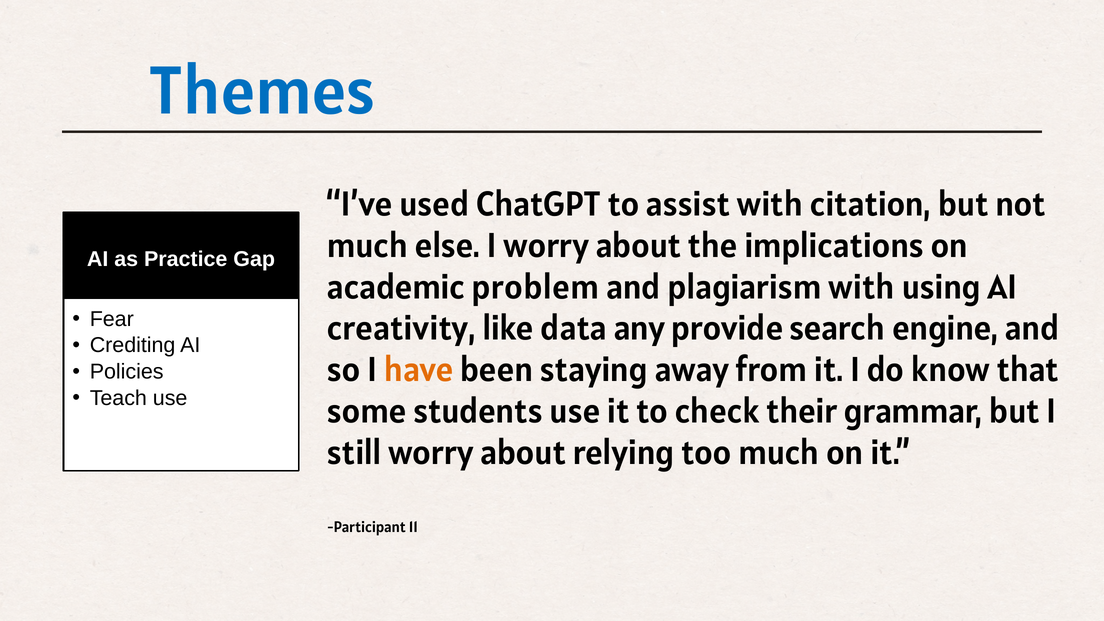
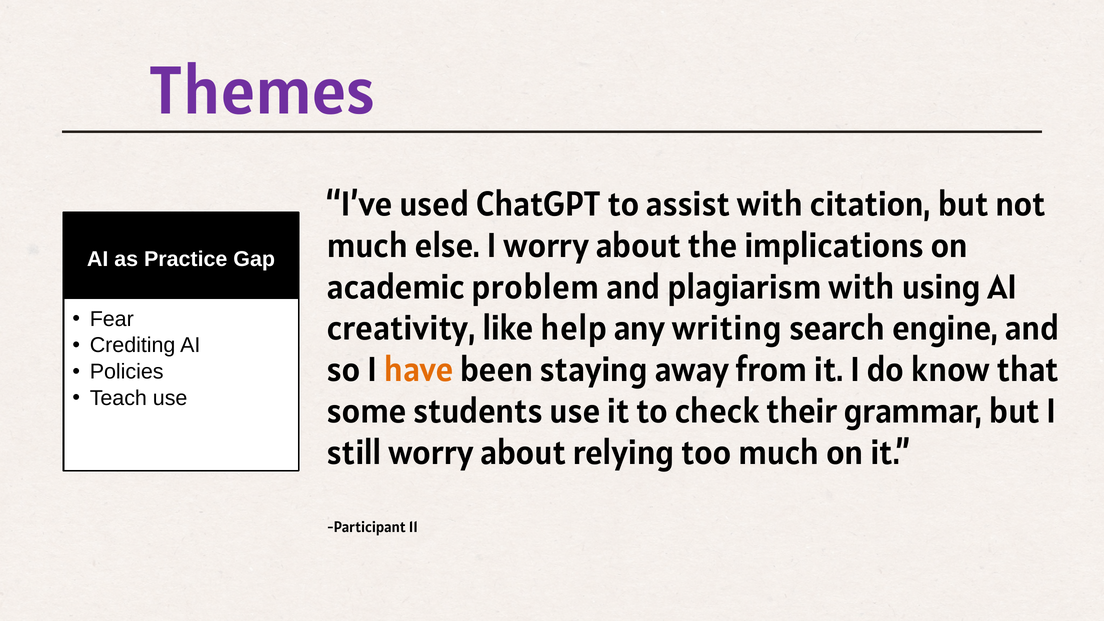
Themes colour: blue -> purple
data: data -> help
provide: provide -> writing
